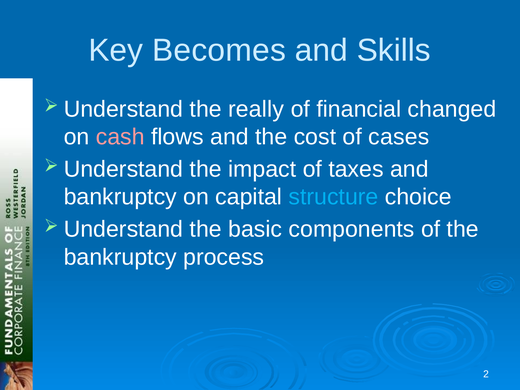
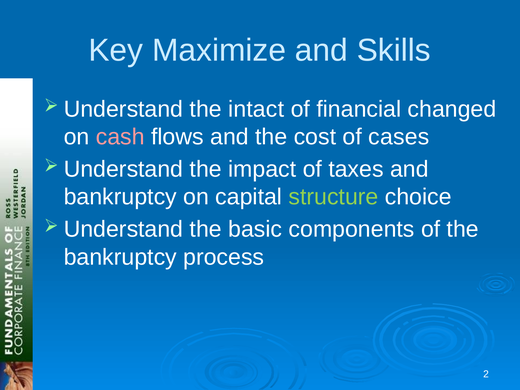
Becomes: Becomes -> Maximize
really: really -> intact
structure colour: light blue -> light green
